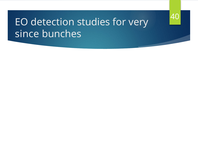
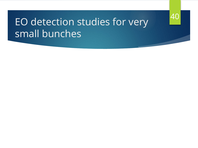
since: since -> small
